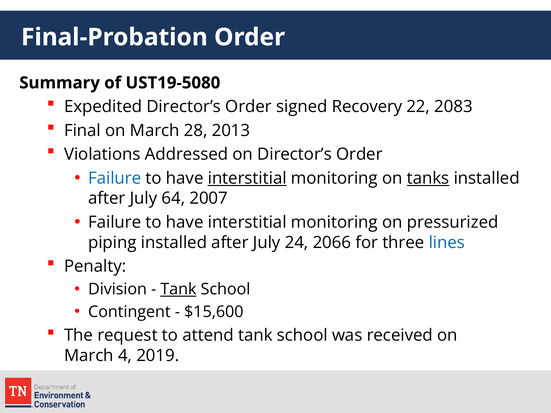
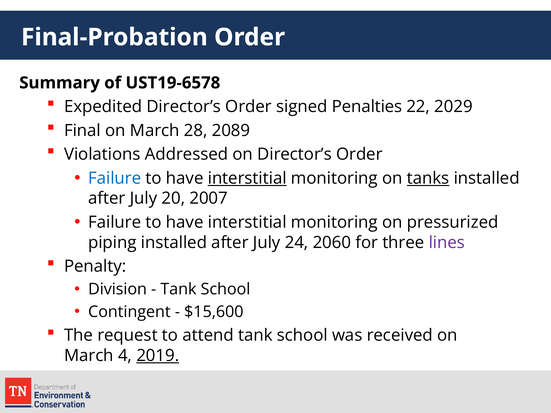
UST19-5080: UST19-5080 -> UST19-6578
Recovery: Recovery -> Penalties
2083: 2083 -> 2029
2013: 2013 -> 2089
64: 64 -> 20
2066: 2066 -> 2060
lines colour: blue -> purple
Tank at (178, 290) underline: present -> none
2019 underline: none -> present
